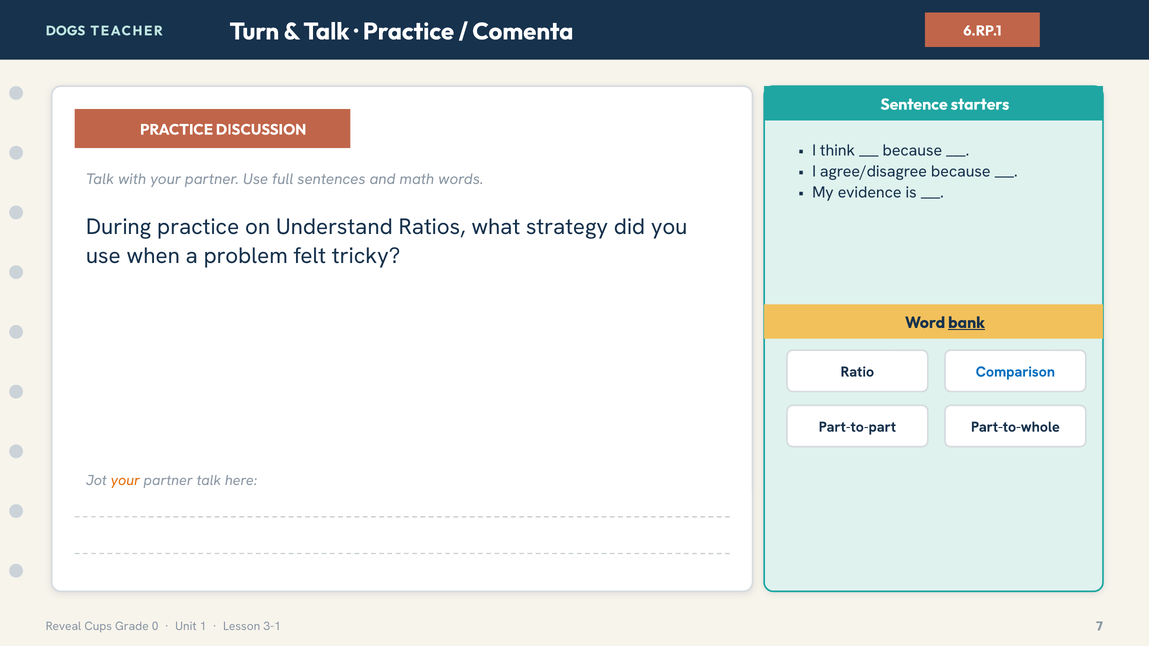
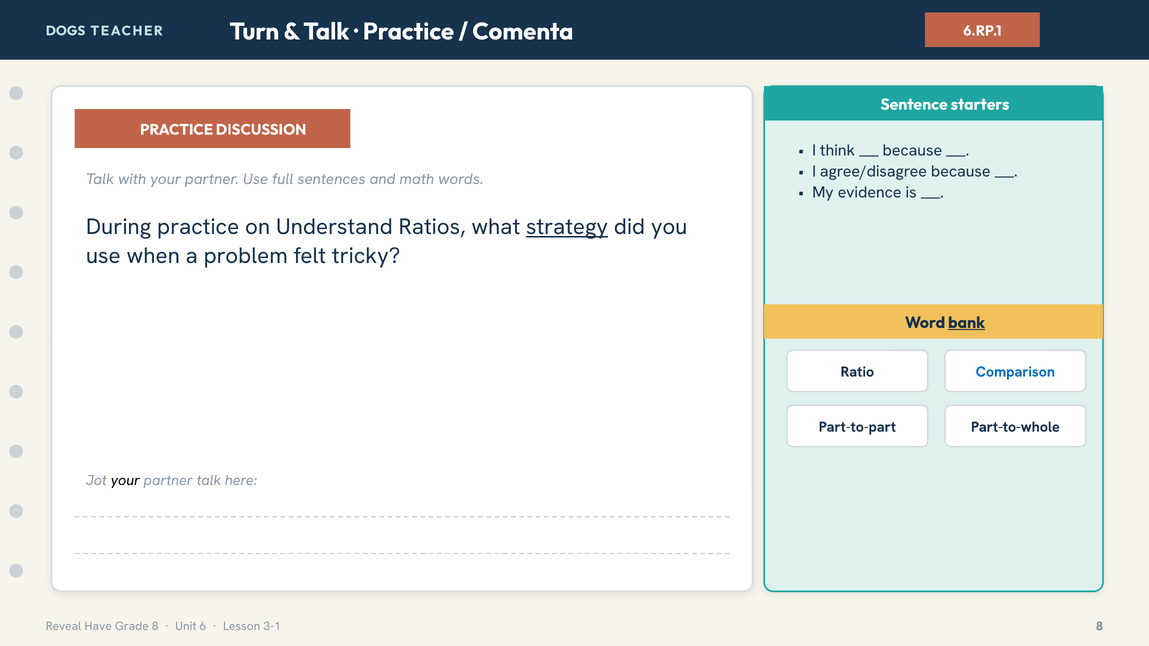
strategy underline: none -> present
your at (125, 481) colour: orange -> black
Cups: Cups -> Have
Grade 0: 0 -> 8
1: 1 -> 6
3-1 7: 7 -> 8
